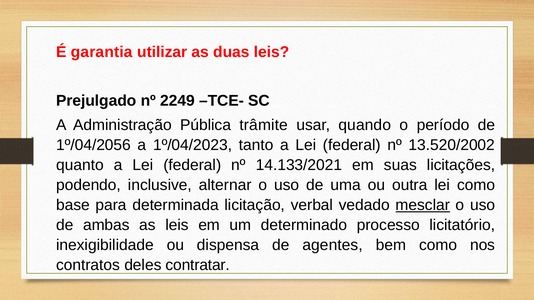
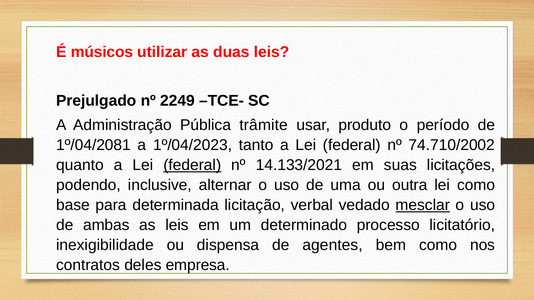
garantia: garantia -> músicos
quando: quando -> produto
1º/04/2056: 1º/04/2056 -> 1º/04/2081
13.520/2002: 13.520/2002 -> 74.710/2002
federal at (192, 165) underline: none -> present
contratar: contratar -> empresa
